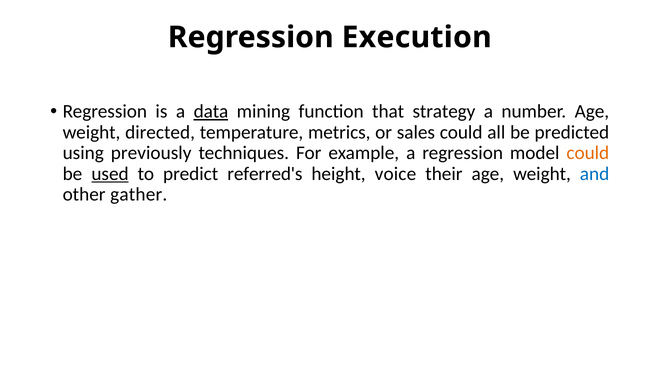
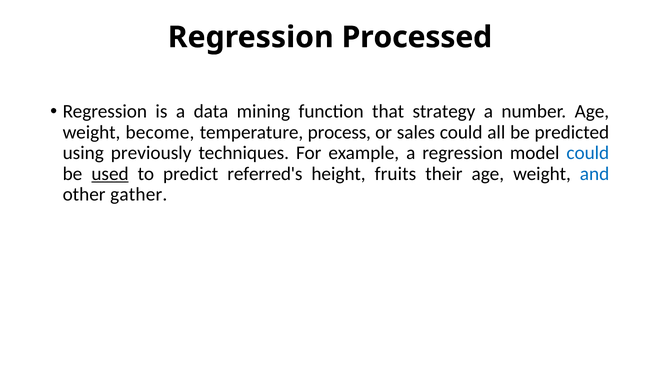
Execution: Execution -> Processed
data underline: present -> none
directed: directed -> become
metrics: metrics -> process
could at (588, 153) colour: orange -> blue
voice: voice -> fruits
